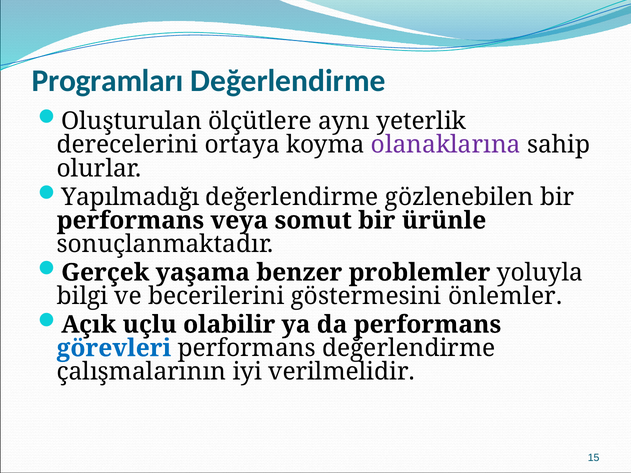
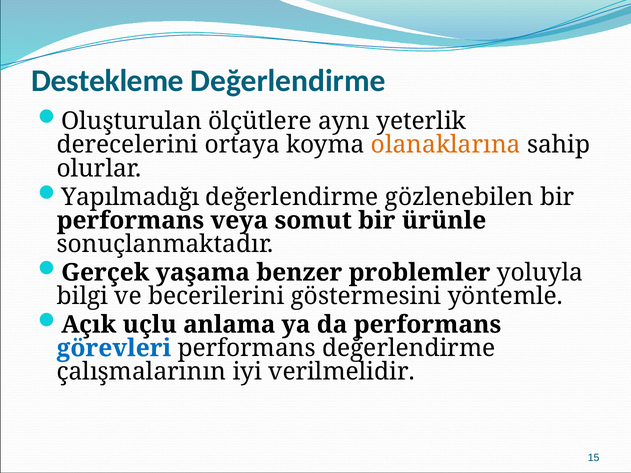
Programları: Programları -> Destekleme
olanaklarına colour: purple -> orange
önlemler: önlemler -> yöntemle
olabilir: olabilir -> anlama
